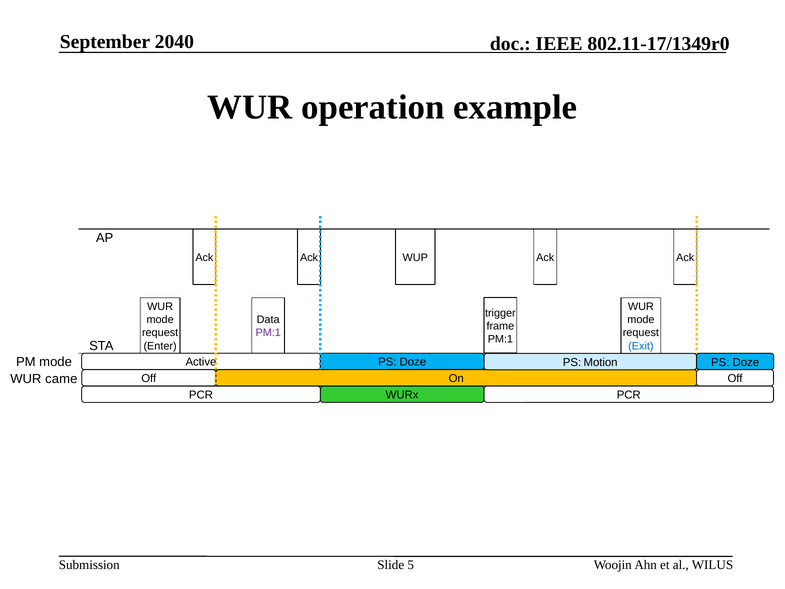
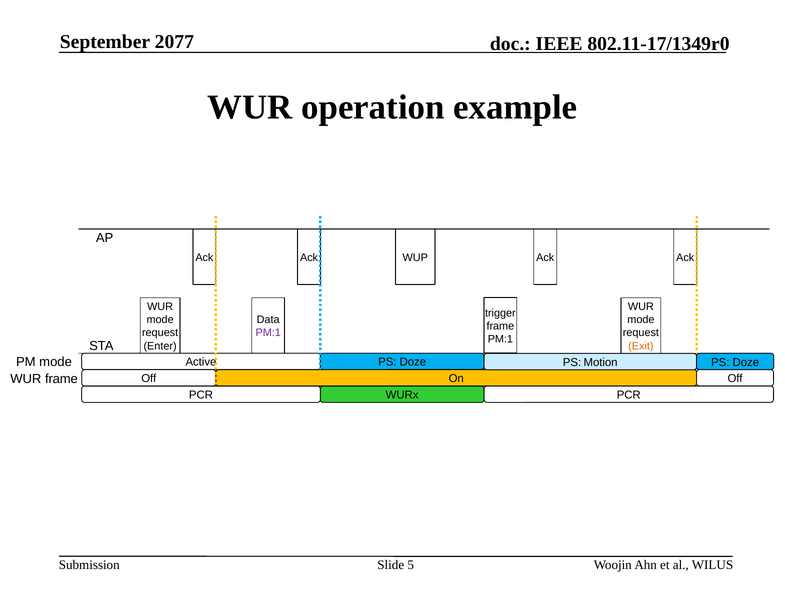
2040: 2040 -> 2077
Exit colour: blue -> orange
WUR came: came -> frame
